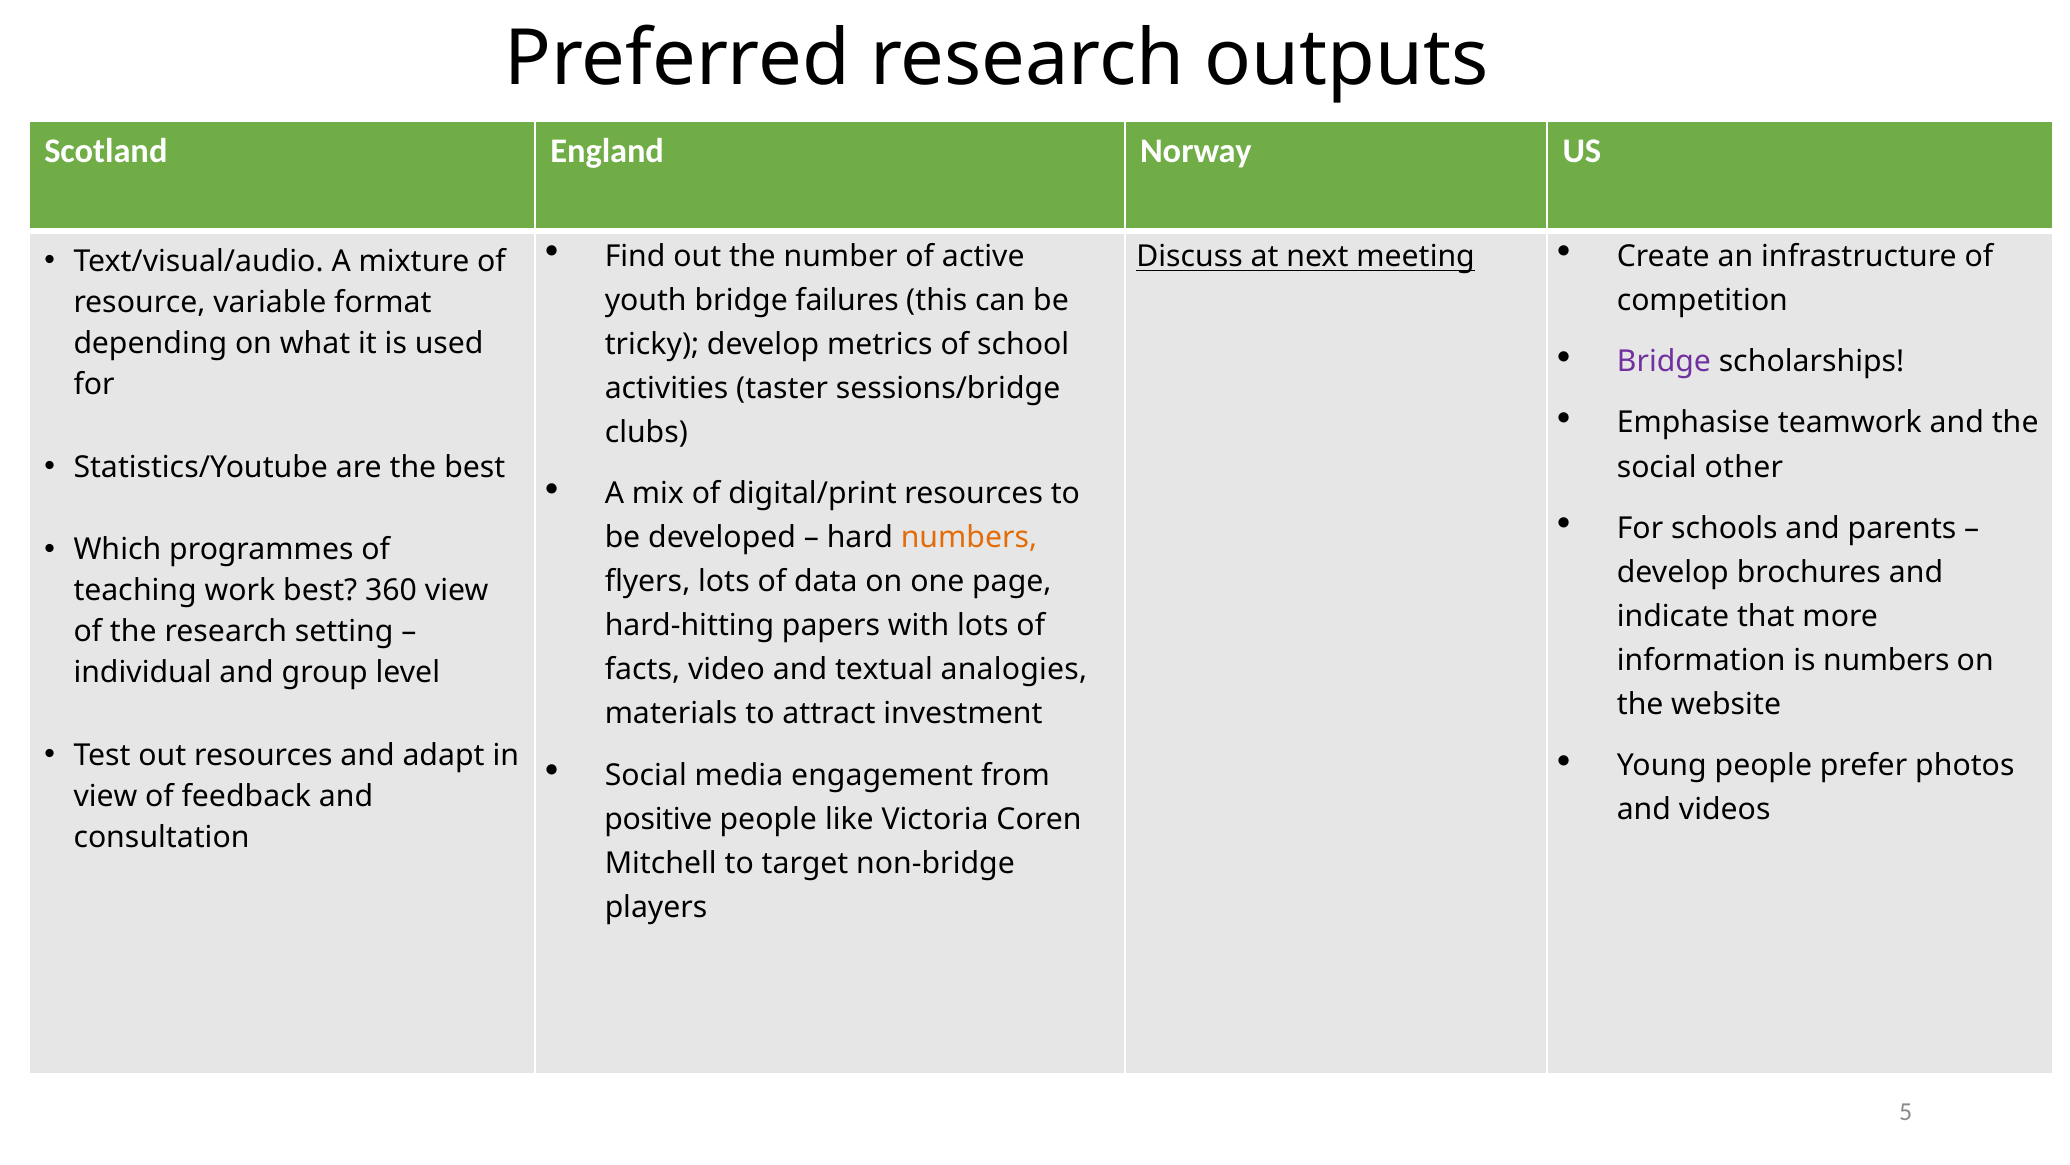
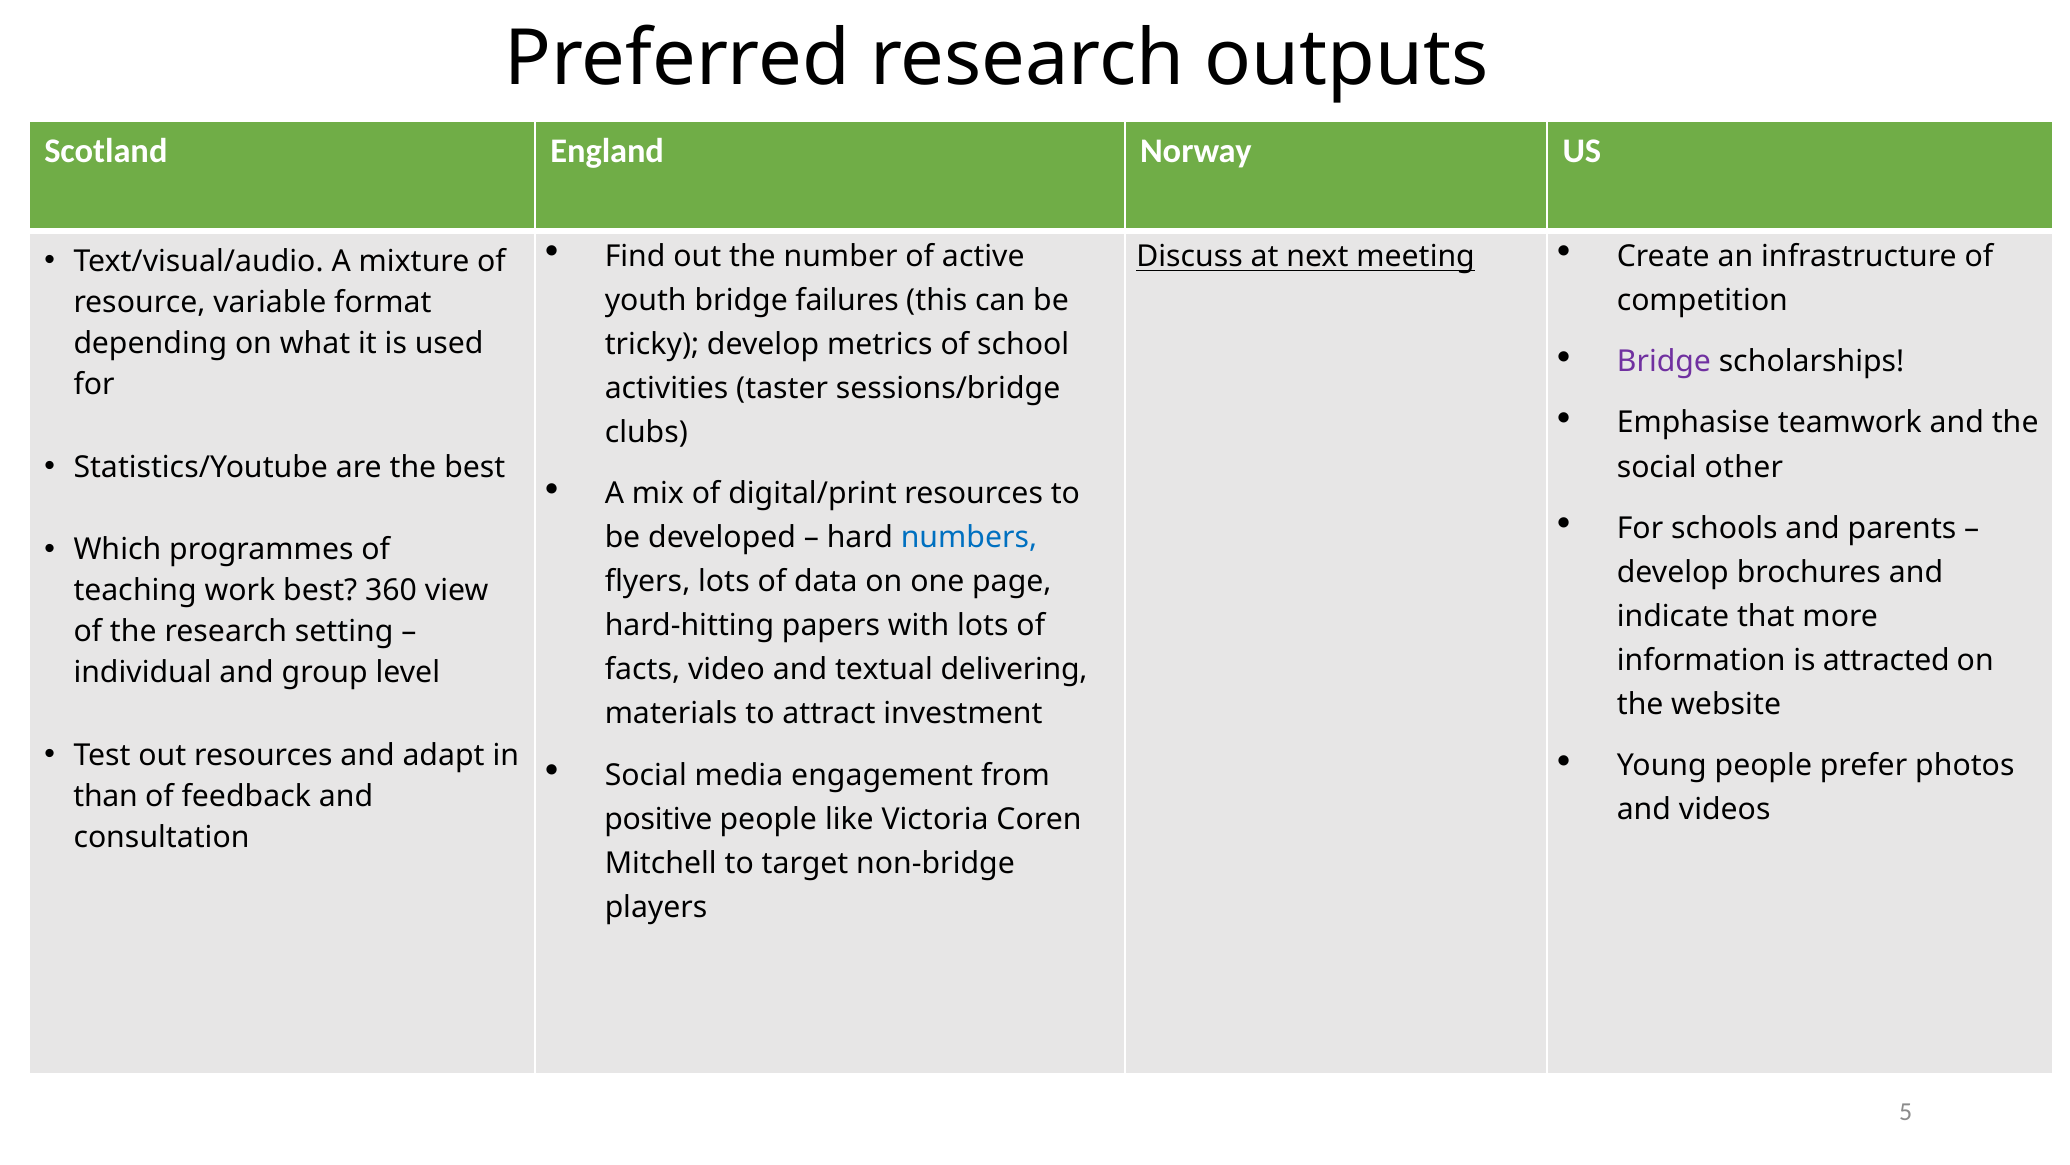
numbers at (969, 538) colour: orange -> blue
is numbers: numbers -> attracted
analogies: analogies -> delivering
view at (105, 796): view -> than
